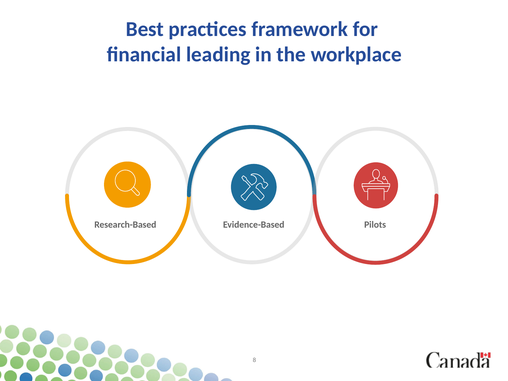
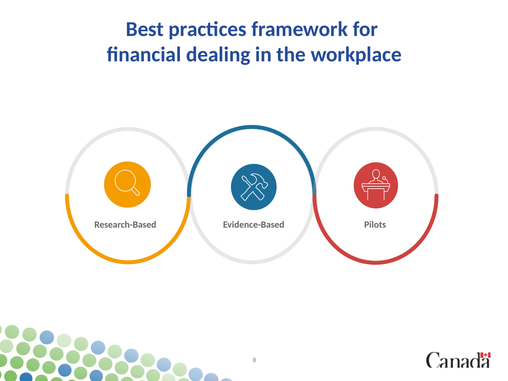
leading: leading -> dealing
